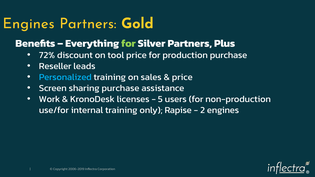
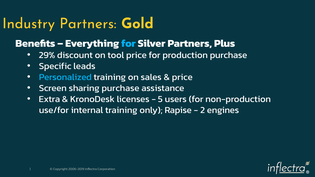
Engines at (29, 23): Engines -> Industry
for at (129, 43) colour: light green -> light blue
72%: 72% -> 29%
Reseller: Reseller -> Specific
Work: Work -> Extra
